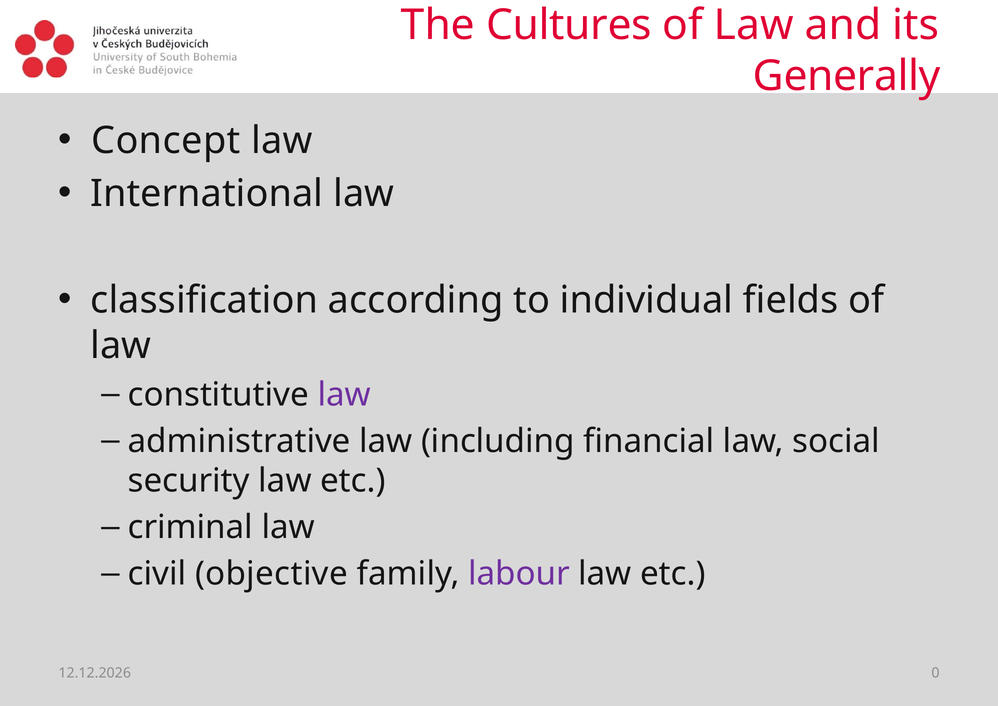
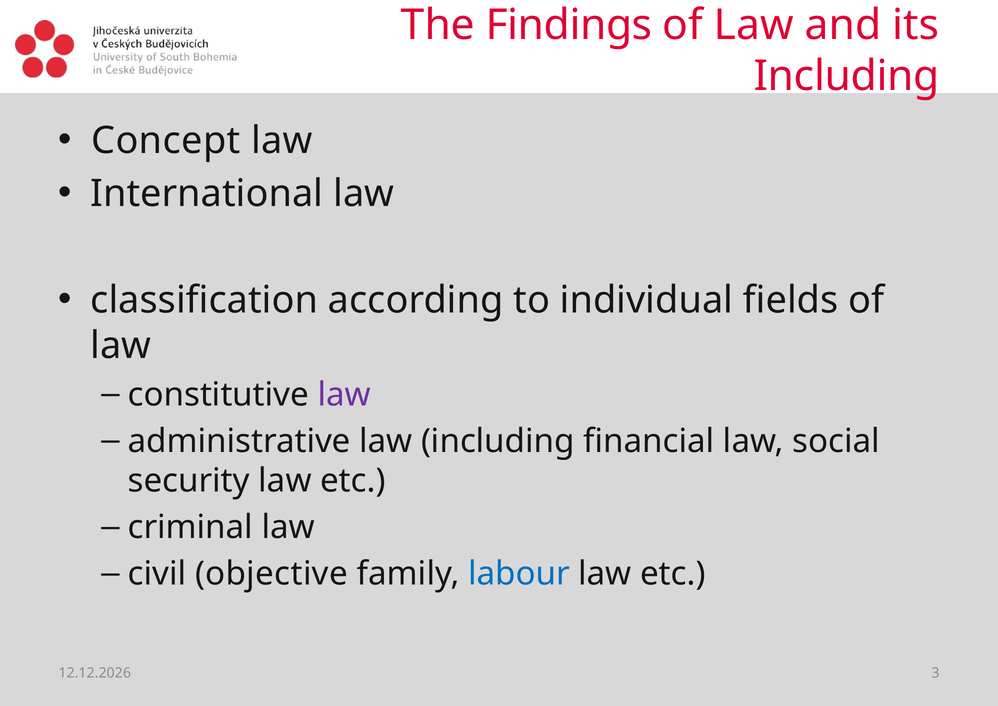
Cultures: Cultures -> Findings
Generally at (847, 76): Generally -> Including
labour colour: purple -> blue
0: 0 -> 3
